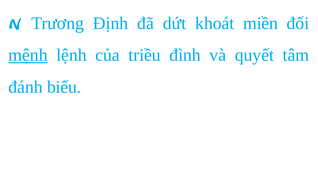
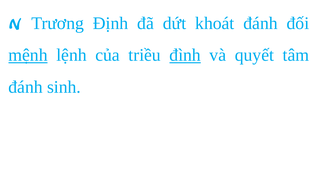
khoát miền: miền -> đánh
đình underline: none -> present
biểu: biểu -> sinh
